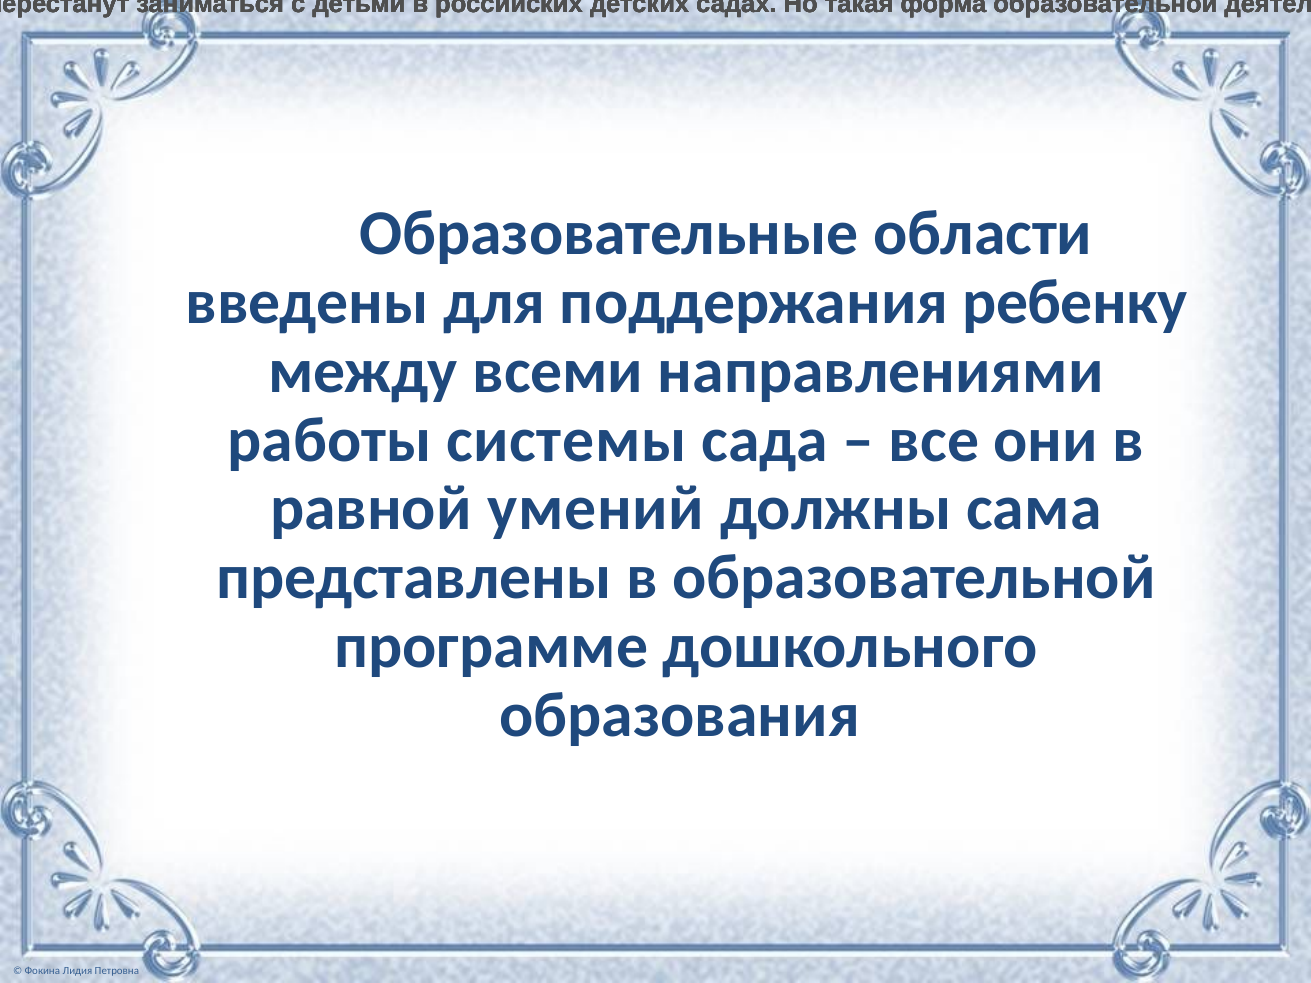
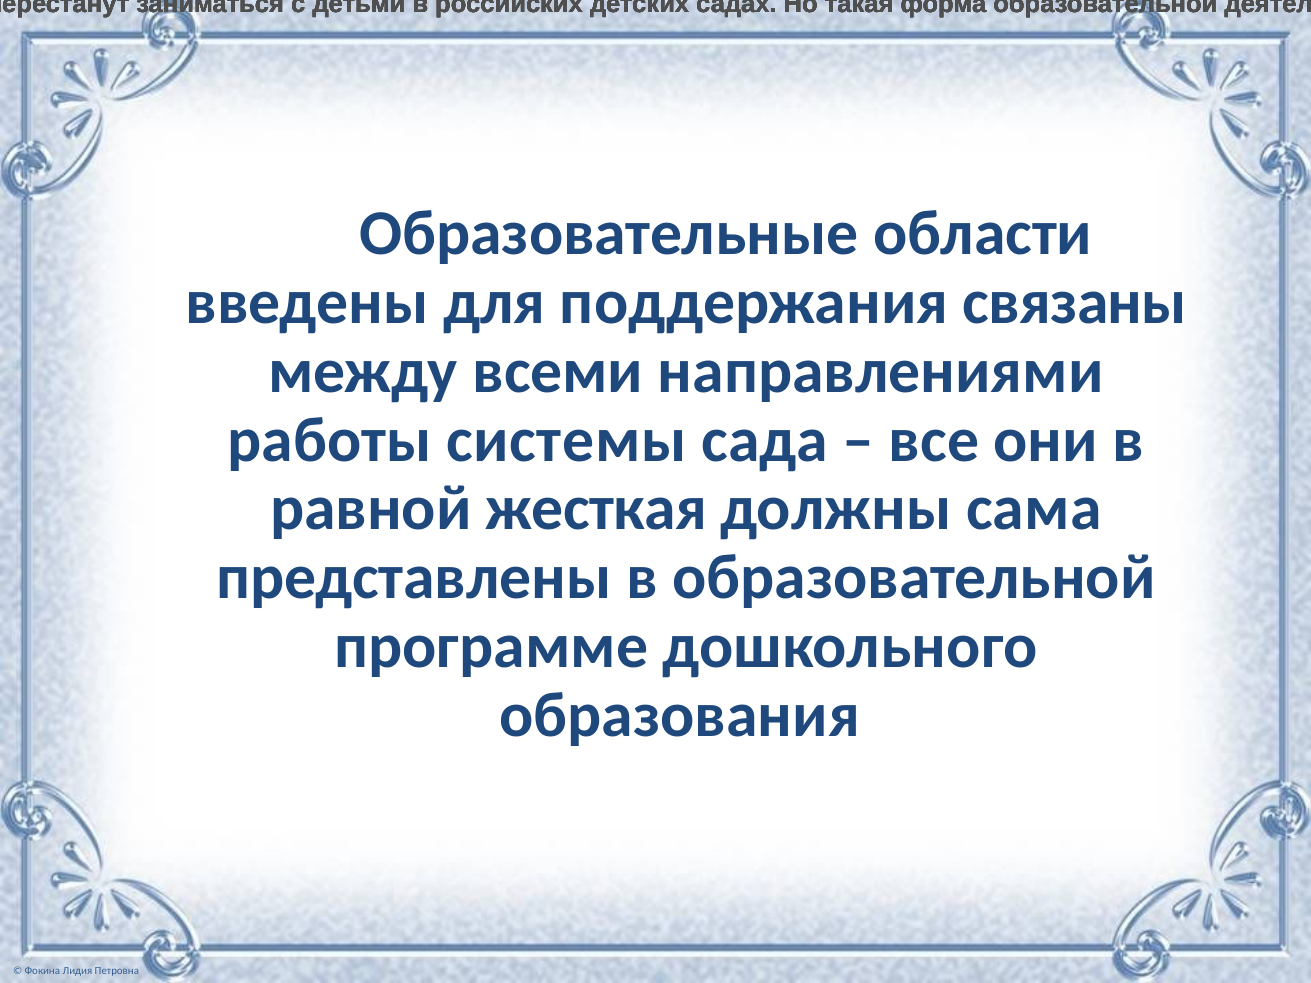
ребенку: ребенку -> связаны
умений: умений -> жесткая
